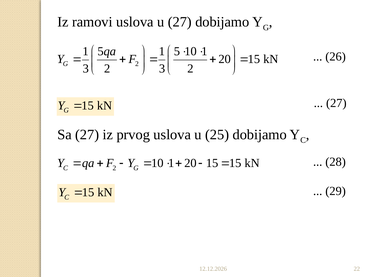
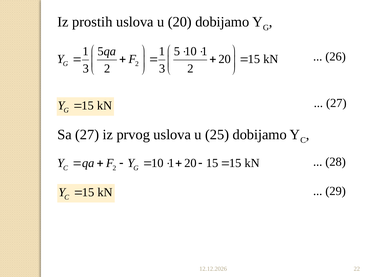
ramovi: ramovi -> prostih
u 27: 27 -> 20
